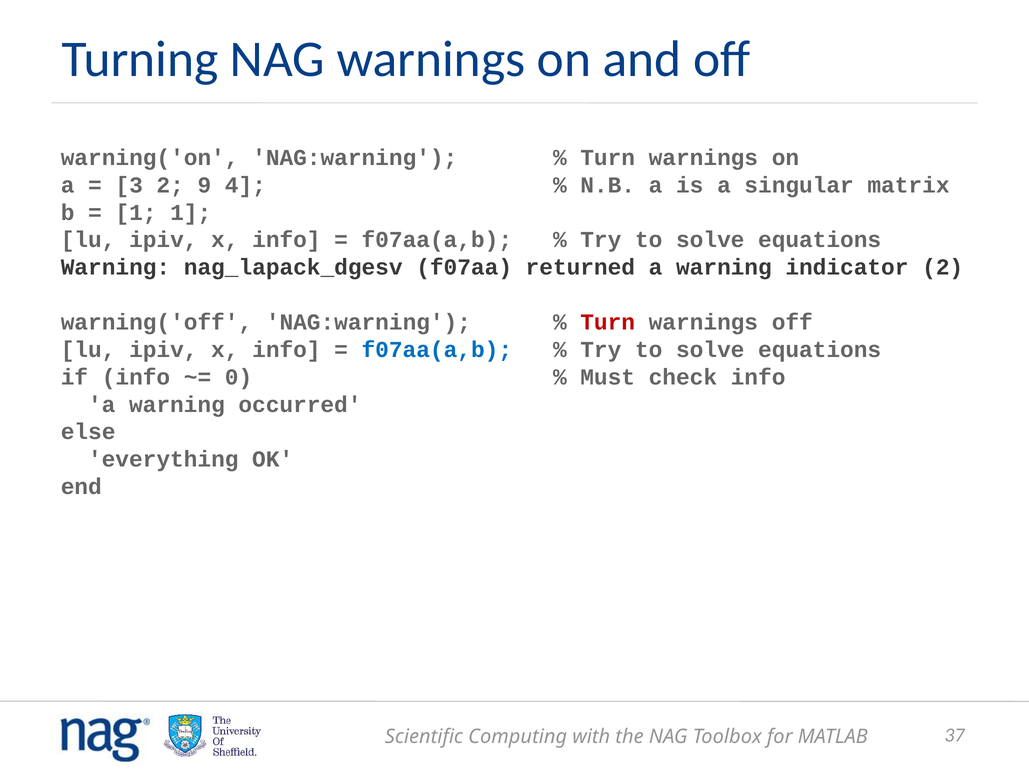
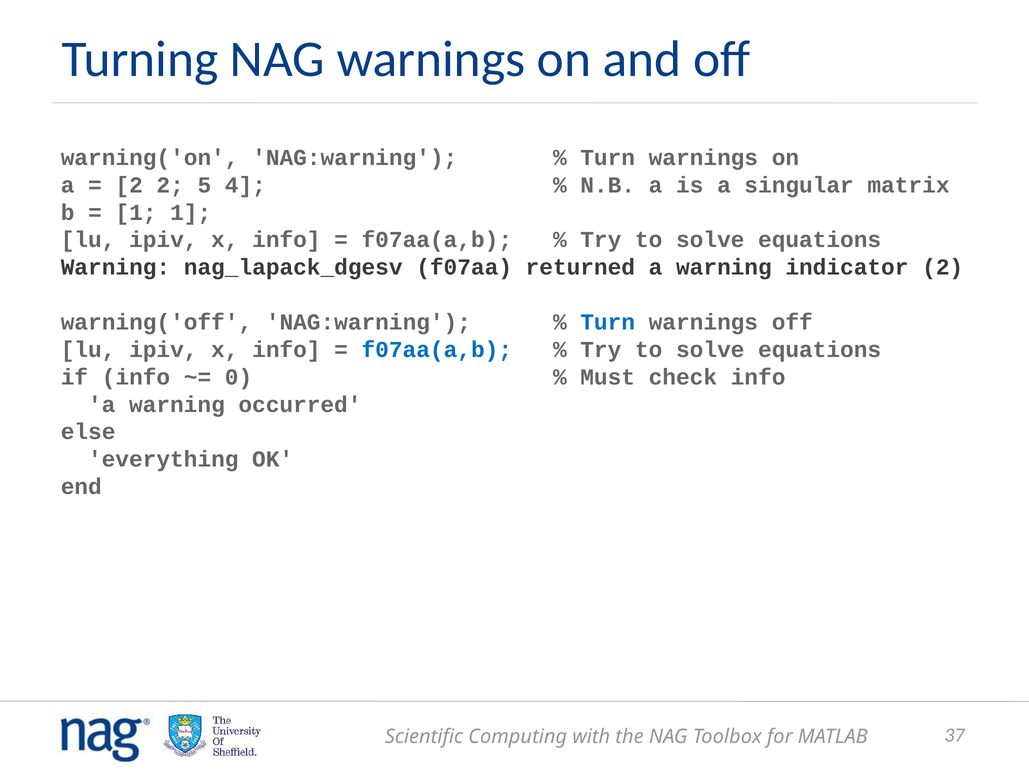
3 at (129, 185): 3 -> 2
9: 9 -> 5
Turn at (608, 322) colour: red -> blue
